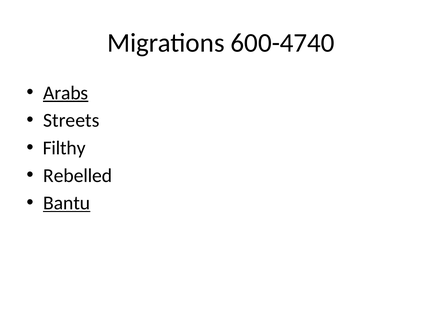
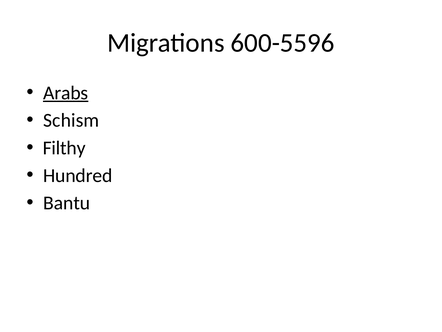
600-4740: 600-4740 -> 600-5596
Streets: Streets -> Schism
Rebelled: Rebelled -> Hundred
Bantu underline: present -> none
